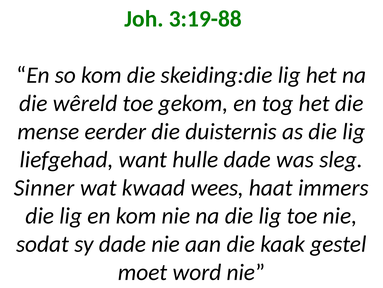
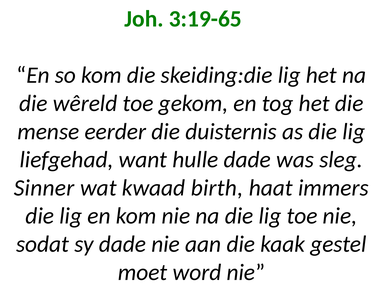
3:19-88: 3:19-88 -> 3:19-65
wees: wees -> birth
